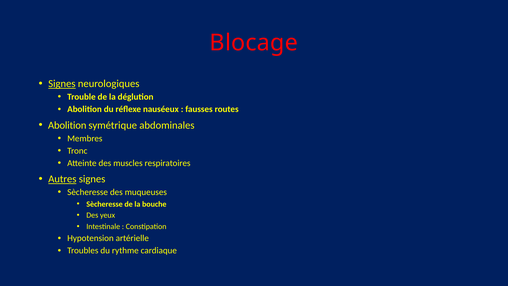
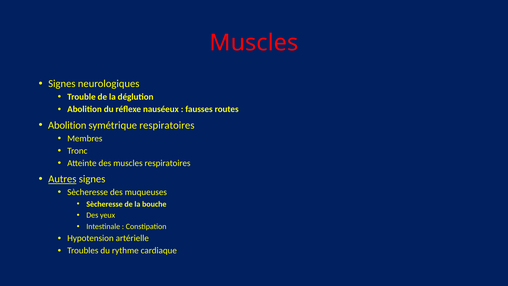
Blocage at (254, 43): Blocage -> Muscles
Signes at (62, 84) underline: present -> none
symétrique abdominales: abdominales -> respiratoires
